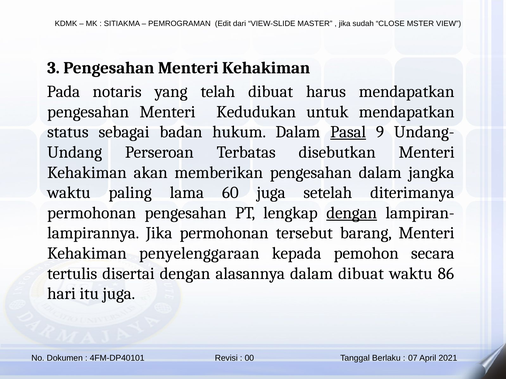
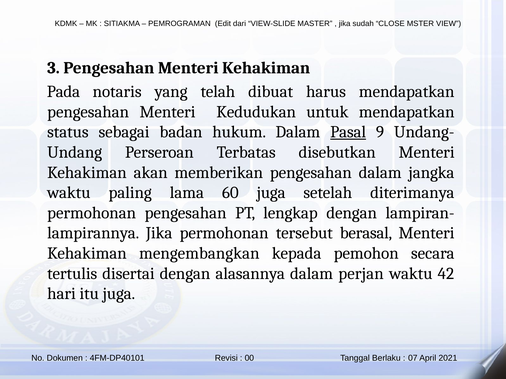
dengan at (352, 213) underline: present -> none
barang: barang -> berasal
penyelenggaraan: penyelenggaraan -> mengembangkan
dalam dibuat: dibuat -> perjan
86: 86 -> 42
